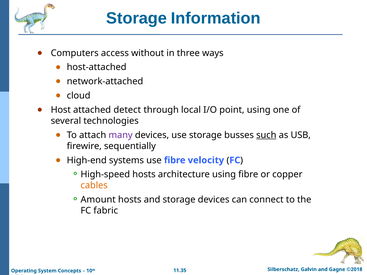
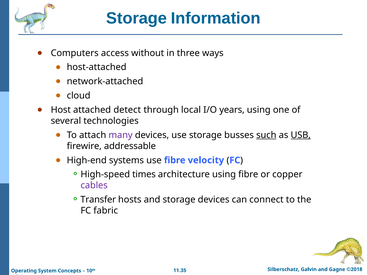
point: point -> years
USB underline: none -> present
sequentially: sequentially -> addressable
High-speed hosts: hosts -> times
cables colour: orange -> purple
Amount: Amount -> Transfer
